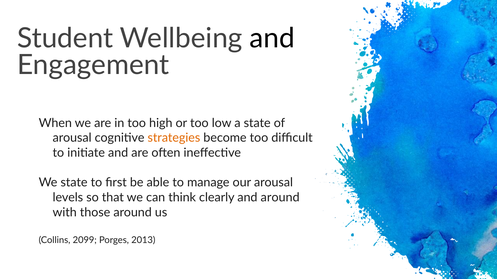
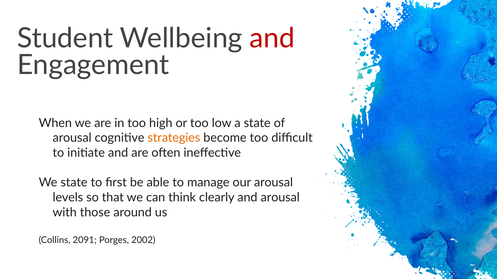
and at (272, 38) colour: black -> red
and around: around -> arousal
2099: 2099 -> 2091
2013: 2013 -> 2002
